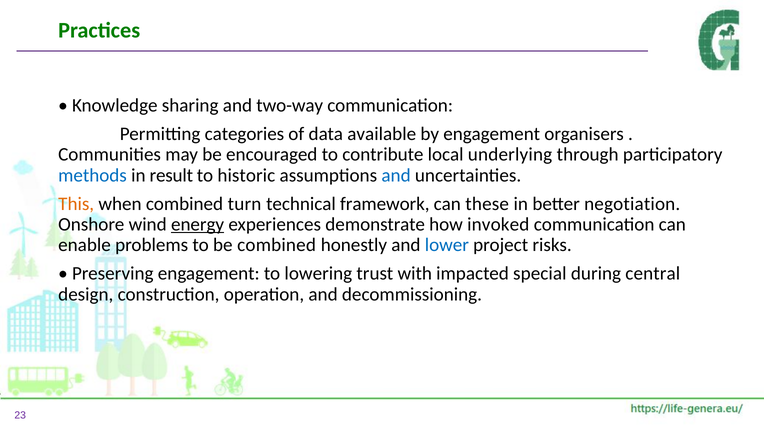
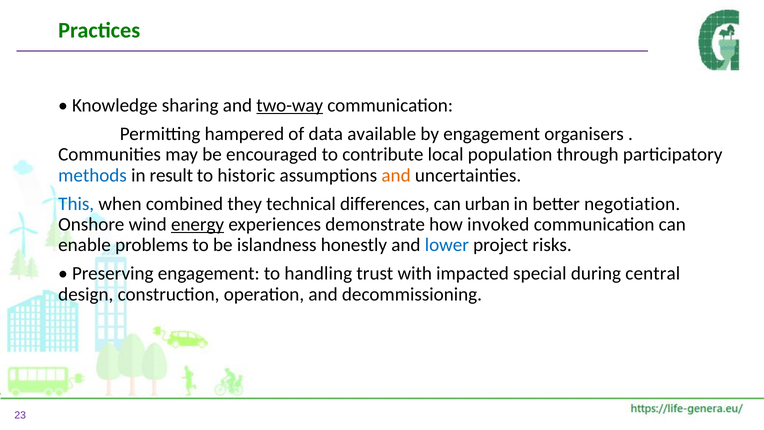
two-way underline: none -> present
categories: categories -> hampered
underlying: underlying -> population
and at (396, 175) colour: blue -> orange
This colour: orange -> blue
turn: turn -> they
framework: framework -> differences
these: these -> urban
be combined: combined -> islandness
lowering: lowering -> handling
